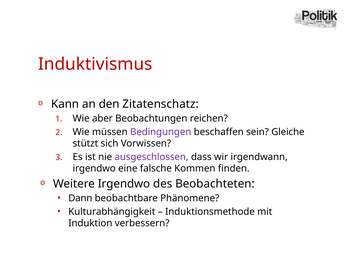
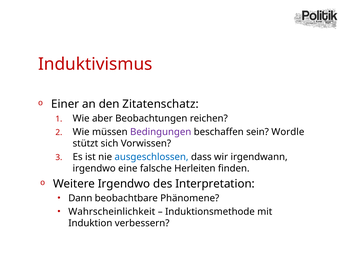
Kann: Kann -> Einer
Gleiche: Gleiche -> Wordle
ausgeschlossen colour: purple -> blue
Kommen: Kommen -> Herleiten
Beobachteten: Beobachteten -> Interpretation
Kulturabhängigkeit: Kulturabhängigkeit -> Wahrscheinlichkeit
